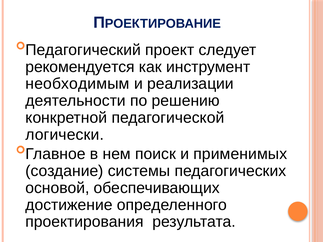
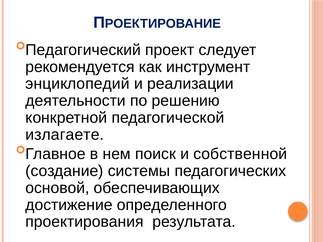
необходимым: необходимым -> энциклопедий
логически: логически -> излагаете
применимых: применимых -> собственной
